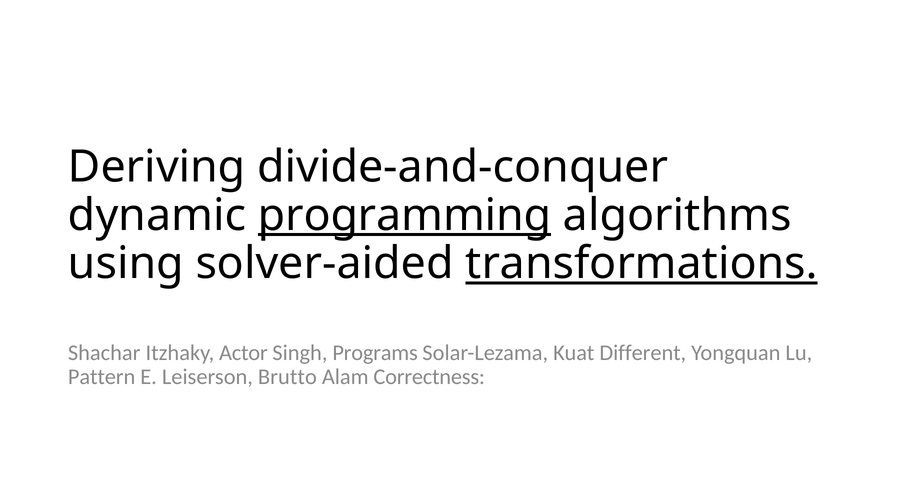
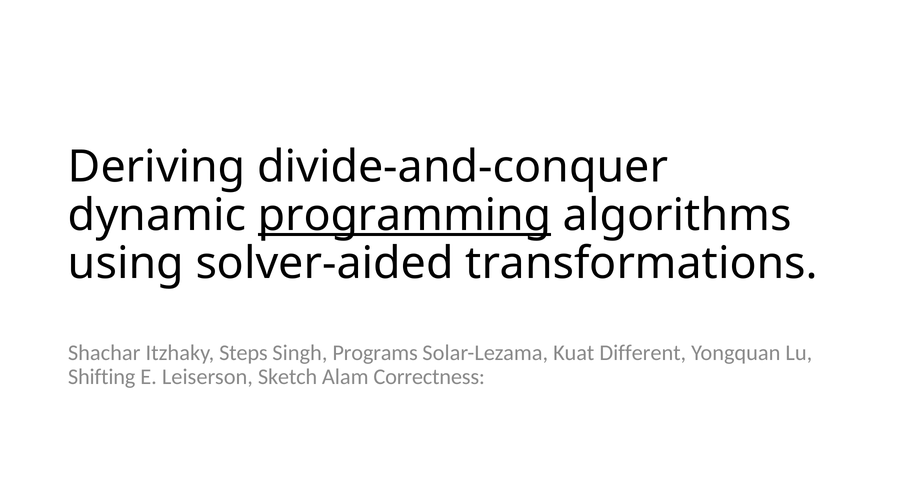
transformations underline: present -> none
Actor: Actor -> Steps
Pattern: Pattern -> Shifting
Brutto: Brutto -> Sketch
